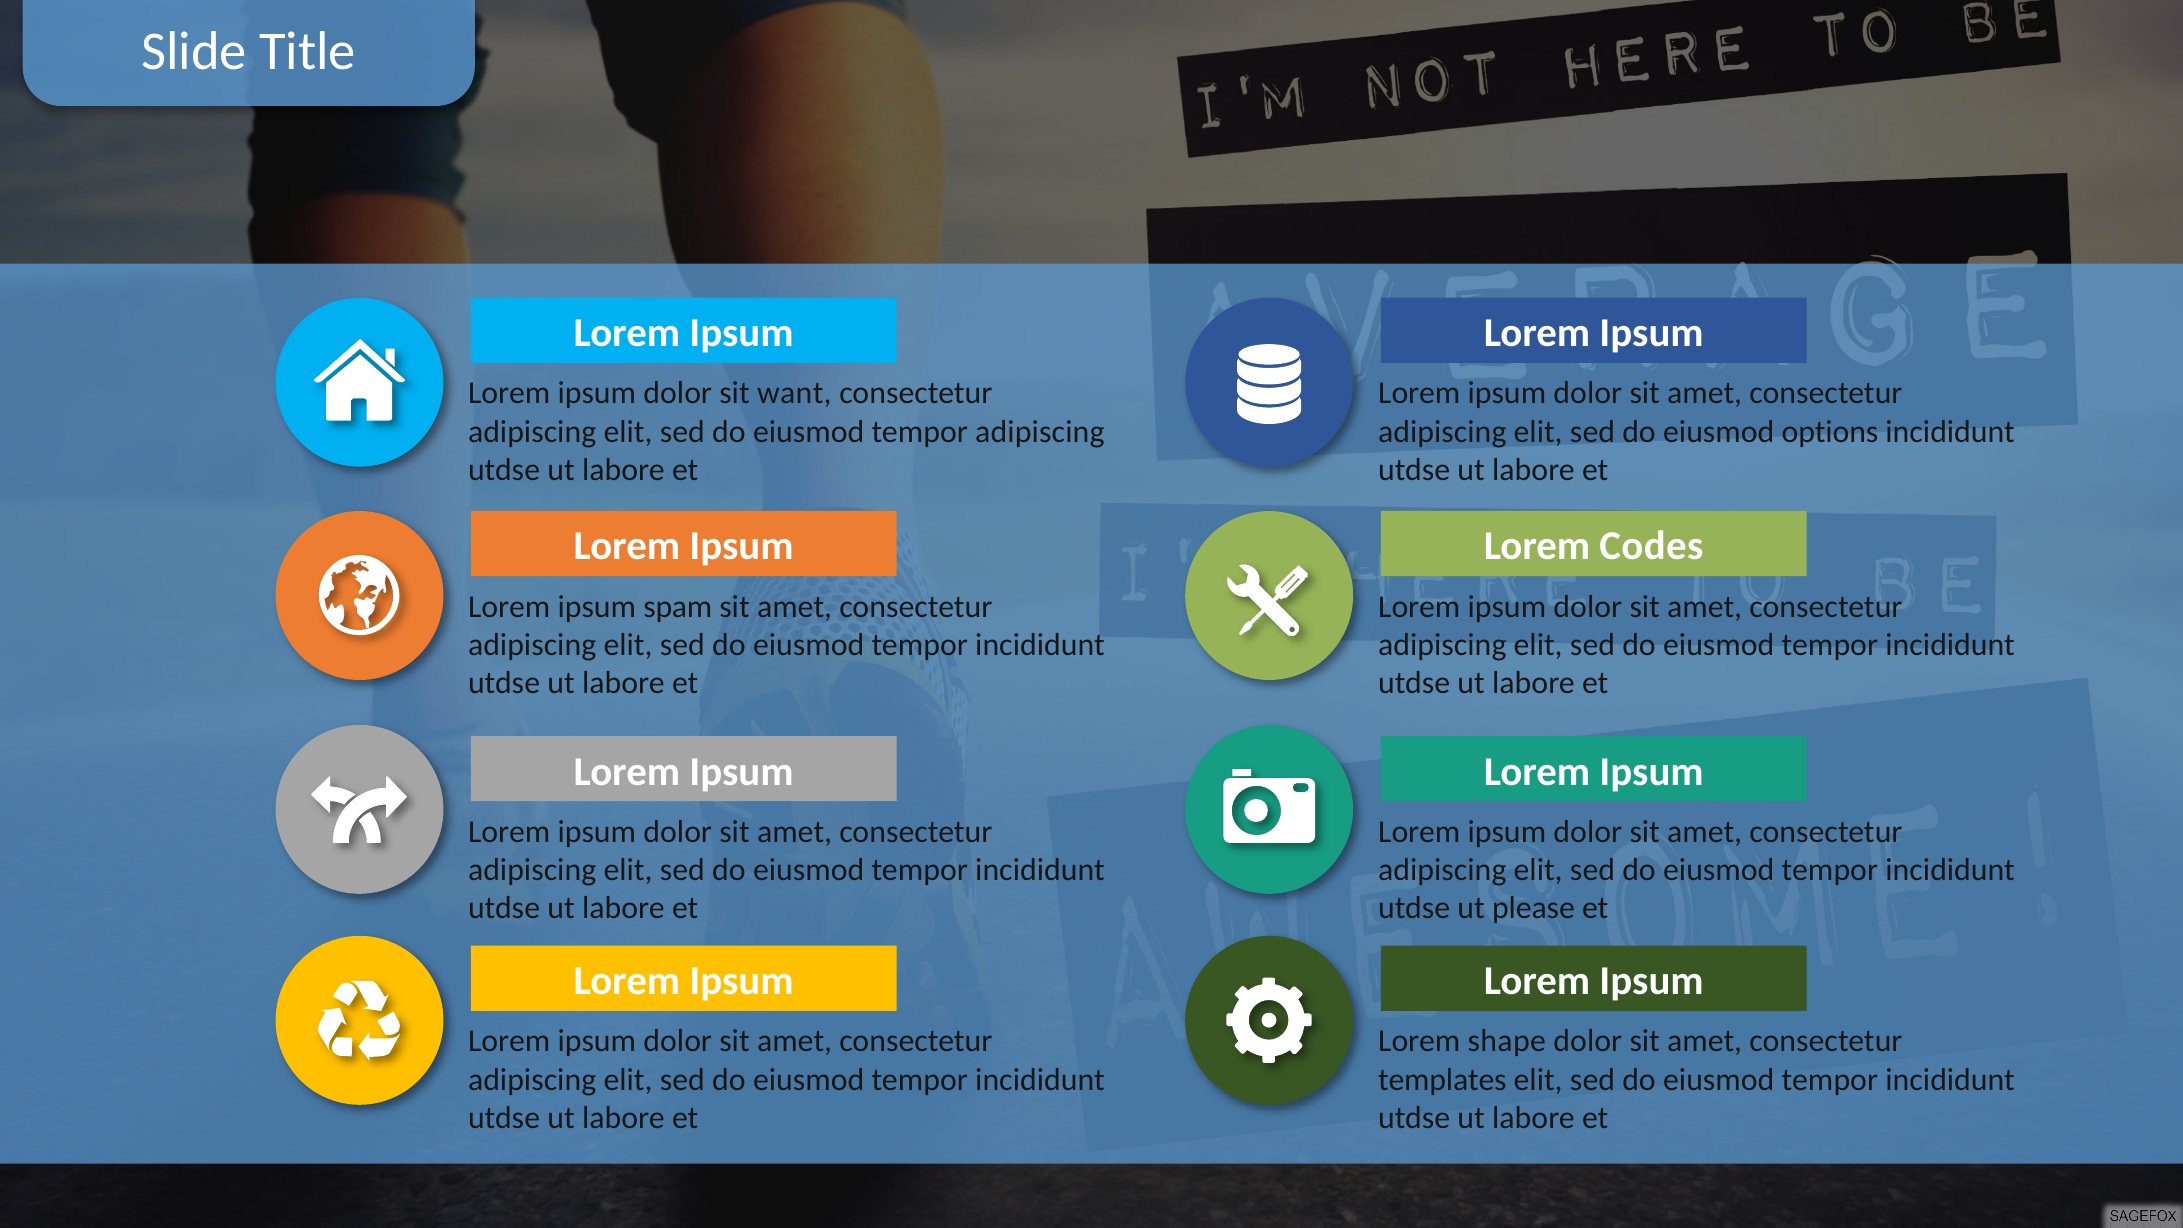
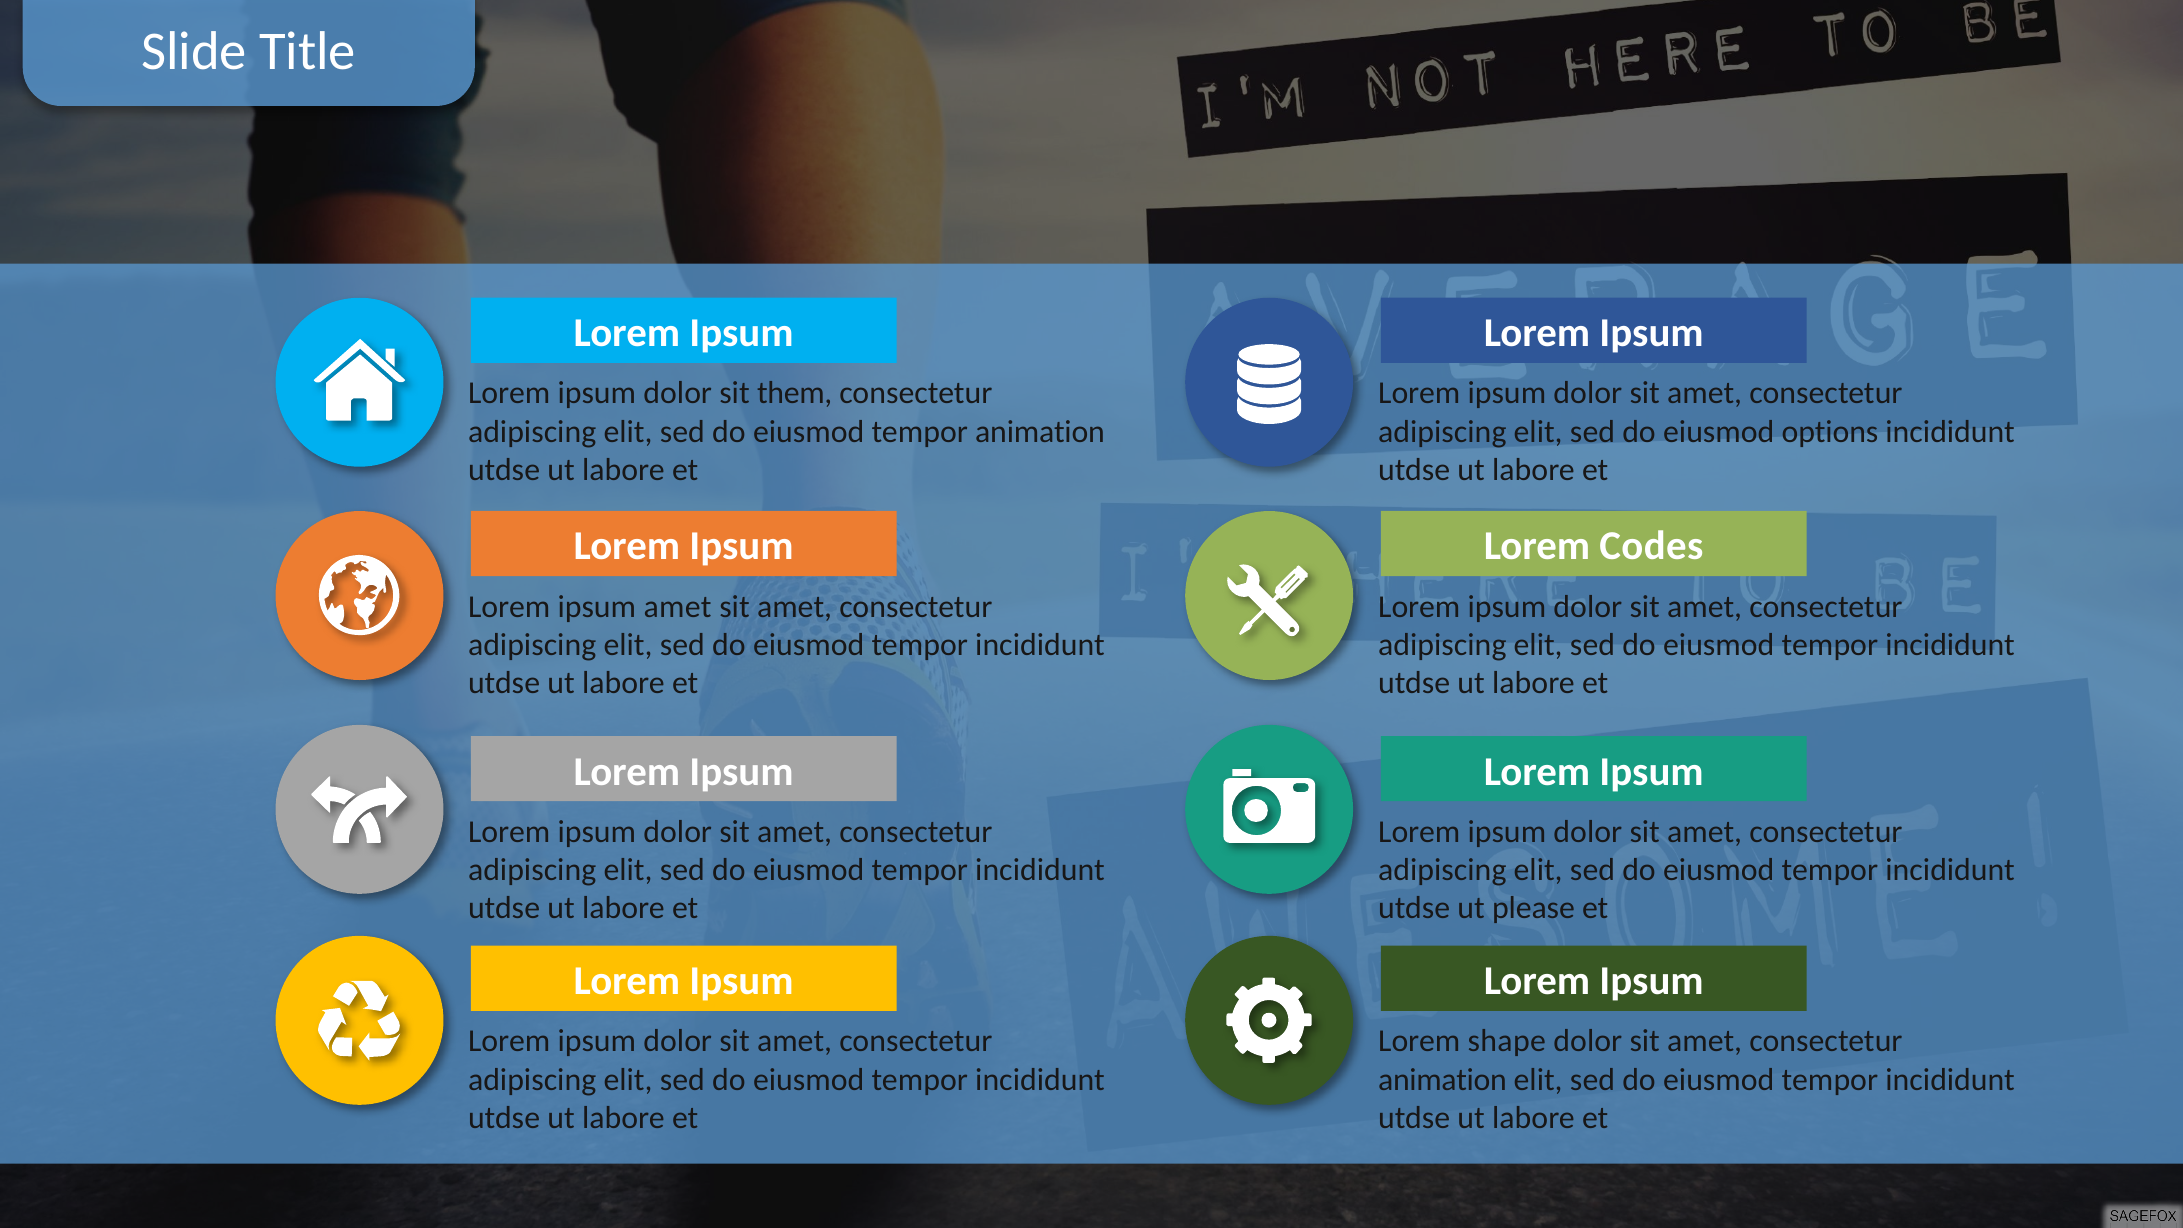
want: want -> them
tempor adipiscing: adipiscing -> animation
ipsum spam: spam -> amet
templates at (1442, 1080): templates -> animation
